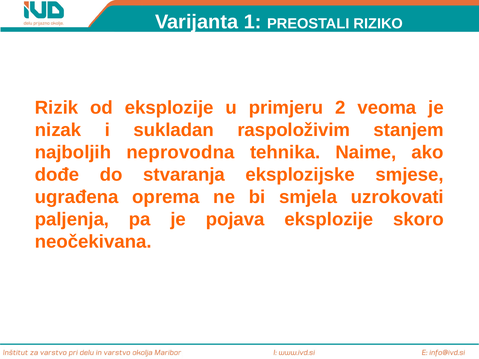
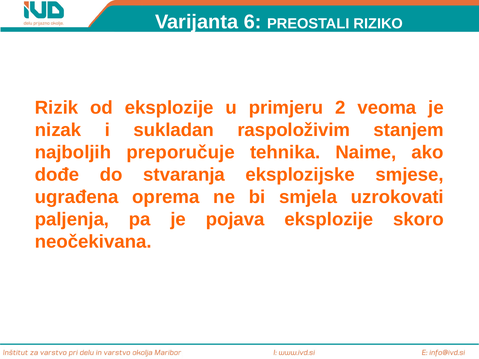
1: 1 -> 6
neprovodna: neprovodna -> preporučuje
